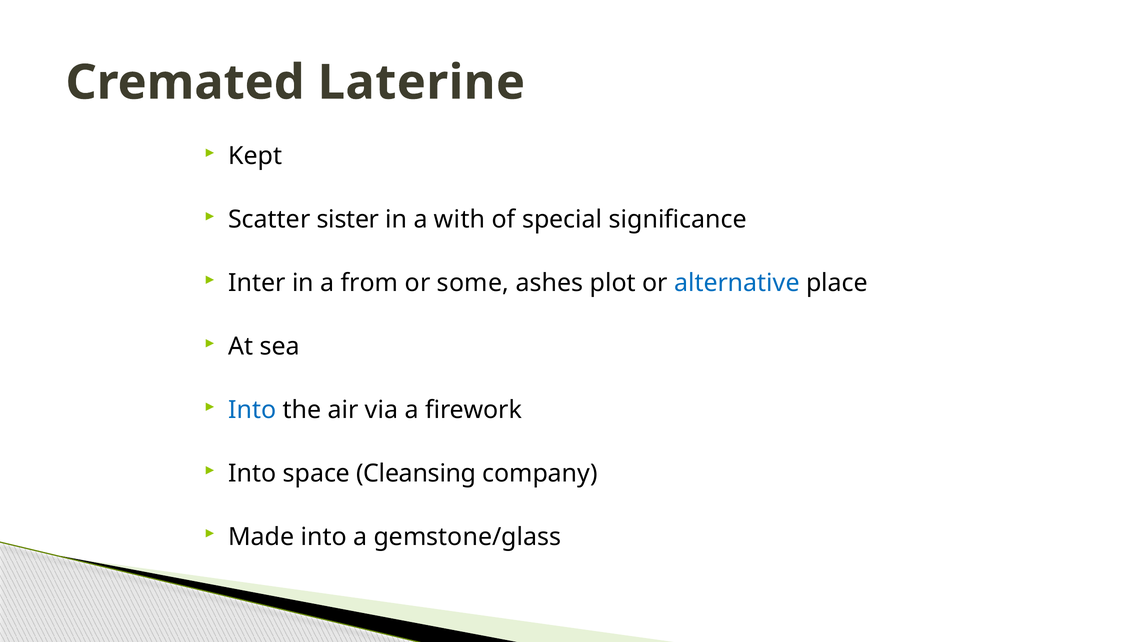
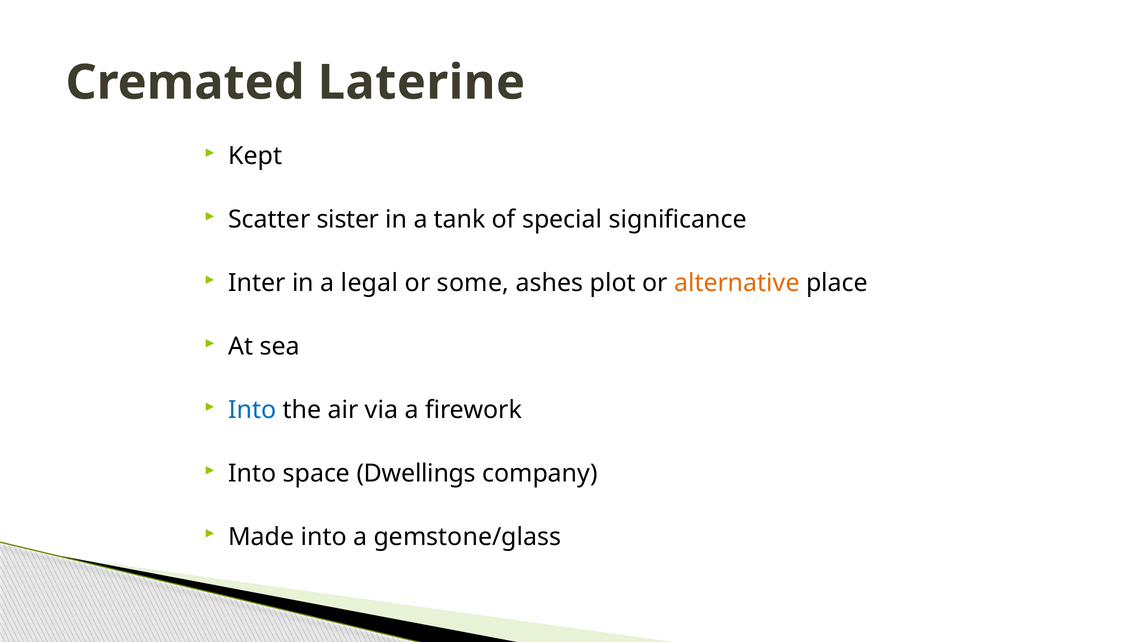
with: with -> tank
from: from -> legal
alternative colour: blue -> orange
Cleansing: Cleansing -> Dwellings
